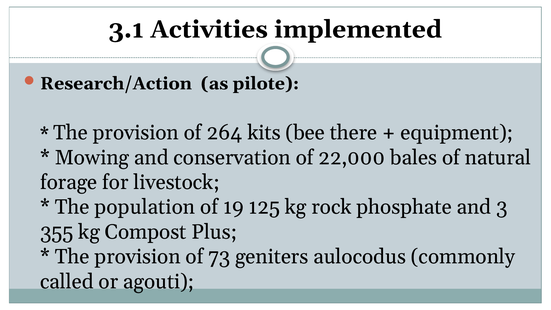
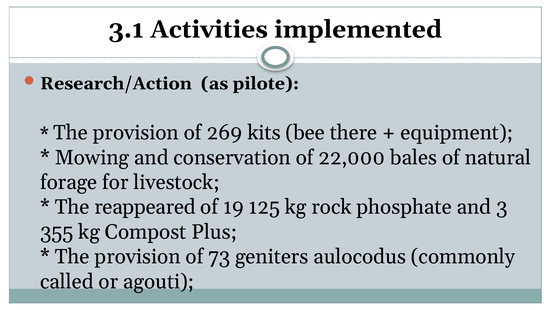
264: 264 -> 269
population: population -> reappeared
